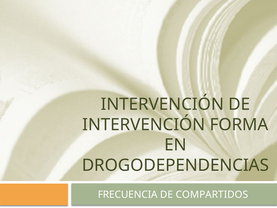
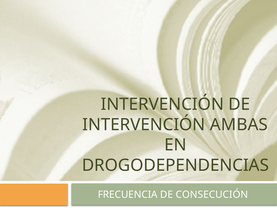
FORMA: FORMA -> AMBAS
COMPARTIDOS: COMPARTIDOS -> CONSECUCIÓN
